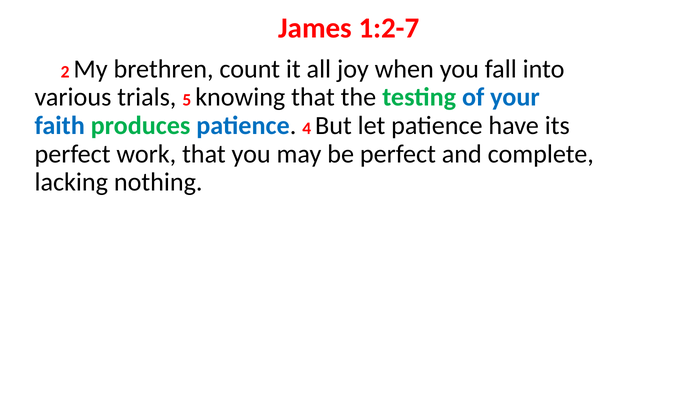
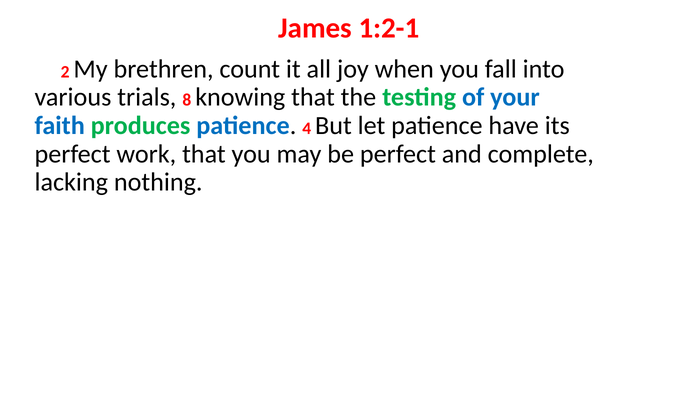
1:2-7: 1:2-7 -> 1:2-1
5: 5 -> 8
